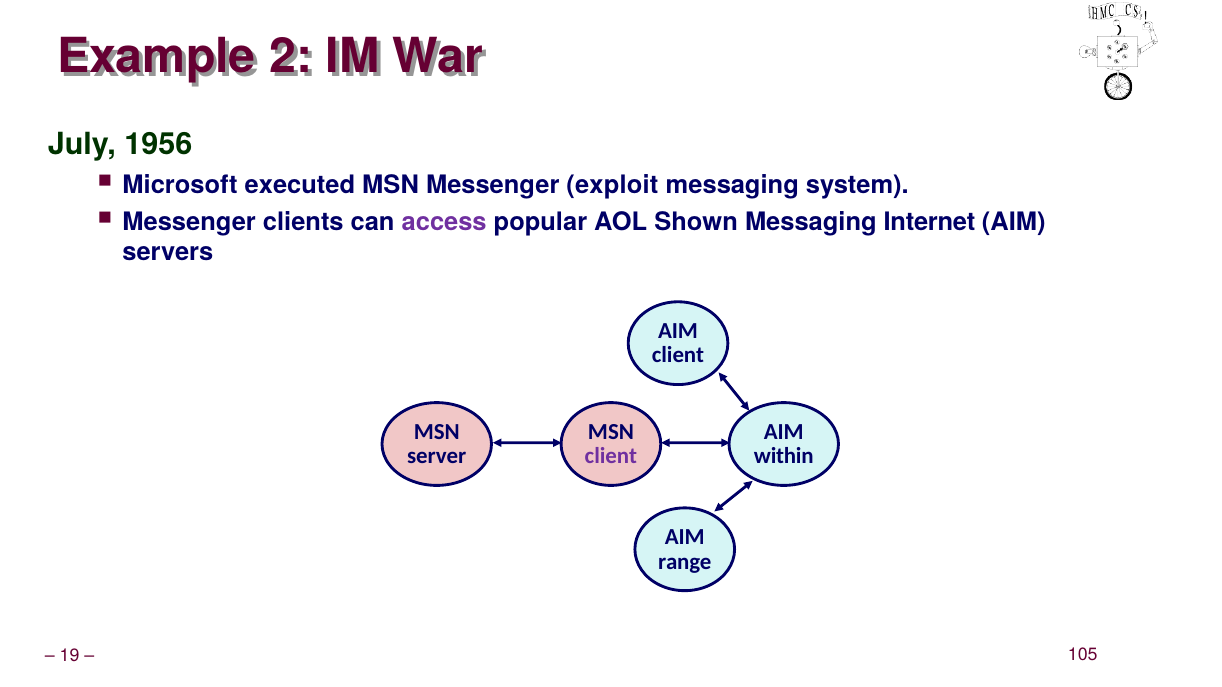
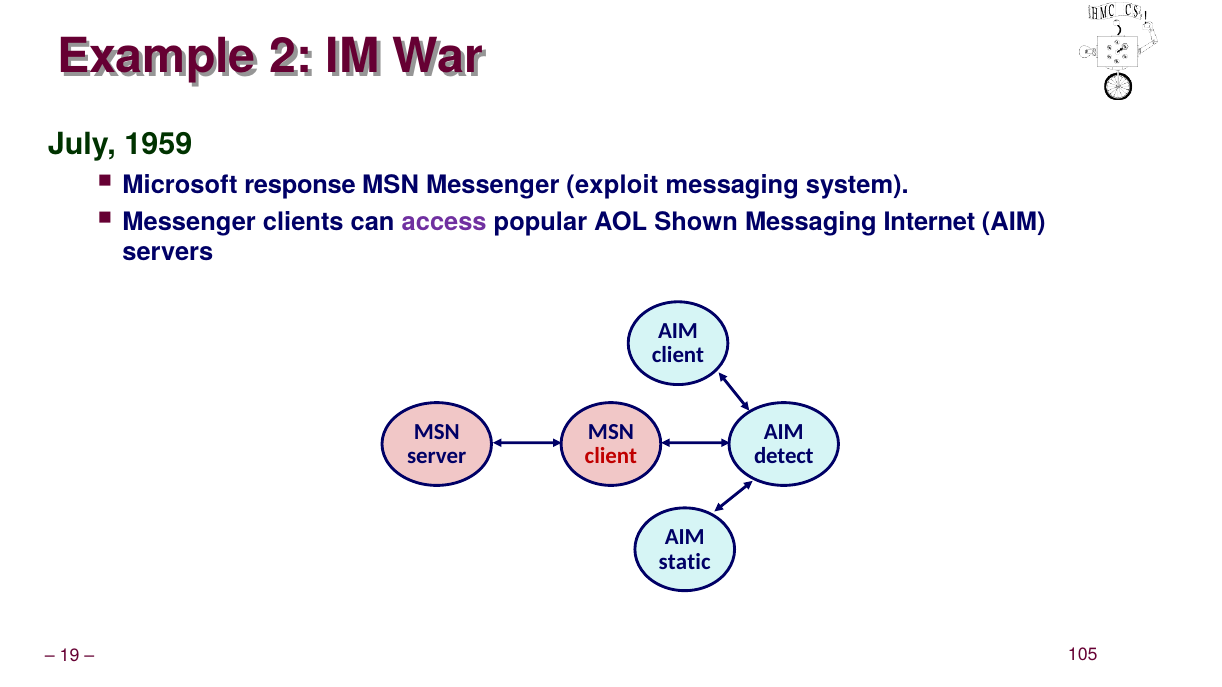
1956: 1956 -> 1959
executed: executed -> response
client at (611, 456) colour: purple -> red
within: within -> detect
range: range -> static
